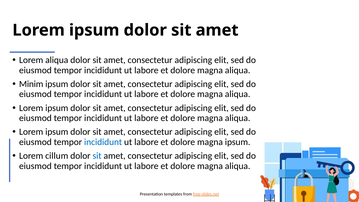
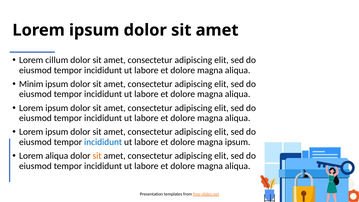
Lorem aliqua: aliqua -> cillum
Lorem cillum: cillum -> aliqua
sit at (97, 156) colour: blue -> orange
